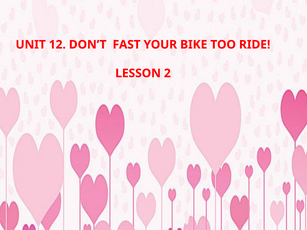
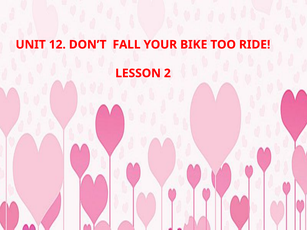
FAST: FAST -> FALL
